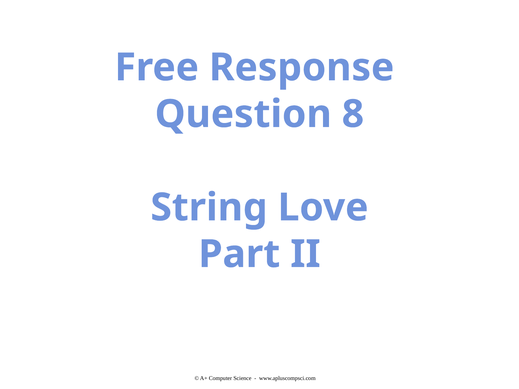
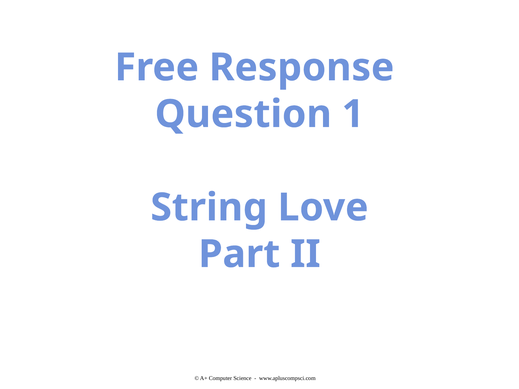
8: 8 -> 1
